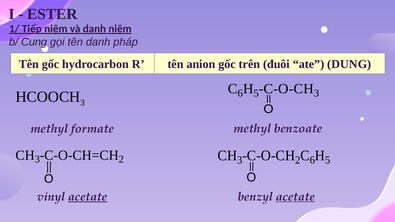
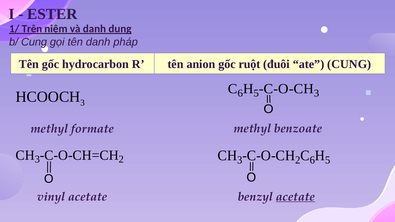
Tiếp: Tiếp -> Trên
danh niệm: niệm -> dung
trên: trên -> ruột
ate DUNG: DUNG -> CUNG
acetate at (88, 197) underline: present -> none
